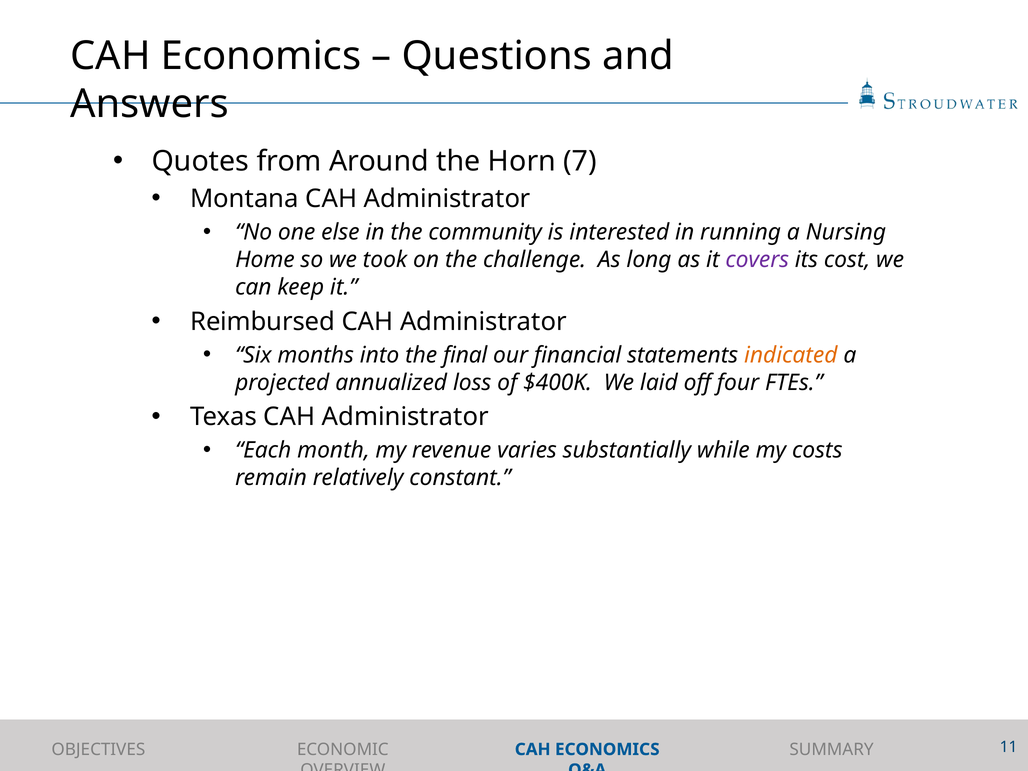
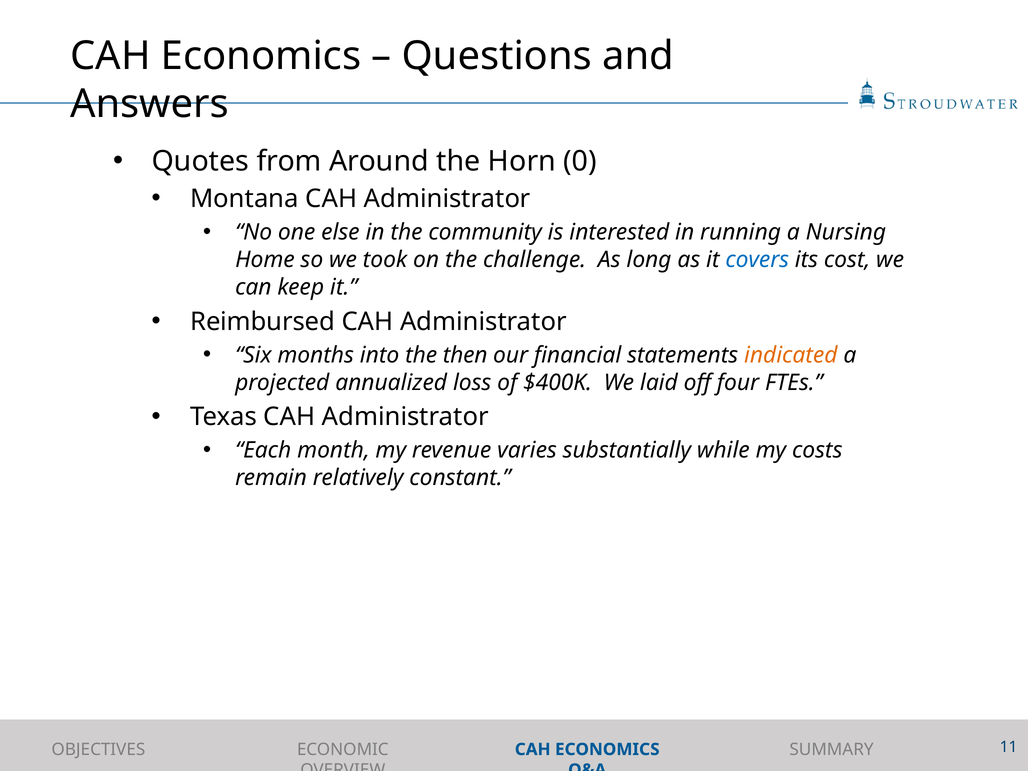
7: 7 -> 0
covers colour: purple -> blue
final: final -> then
